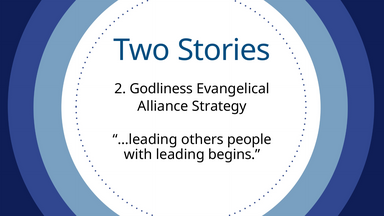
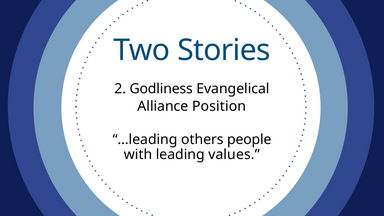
Strategy: Strategy -> Position
begins: begins -> values
